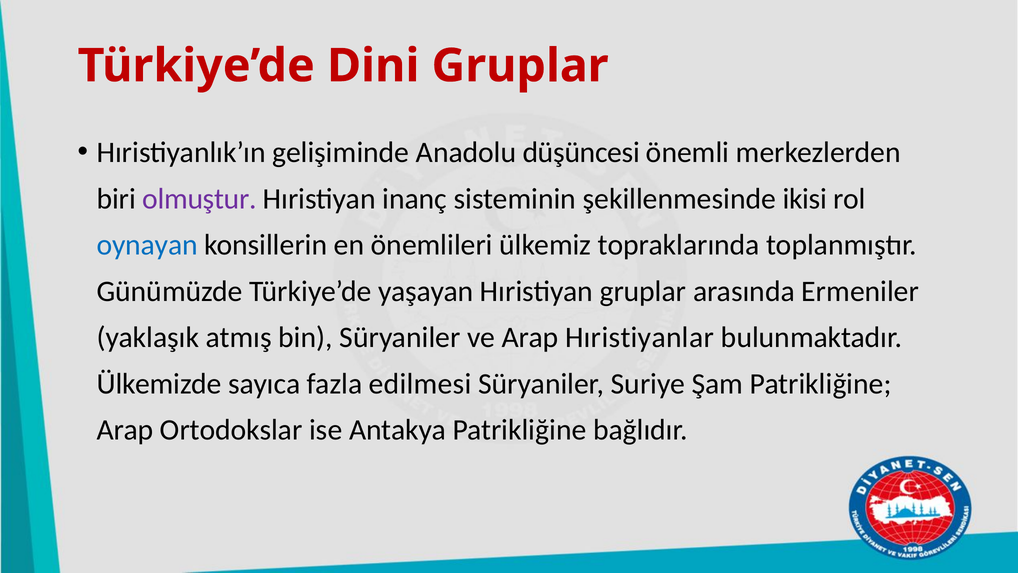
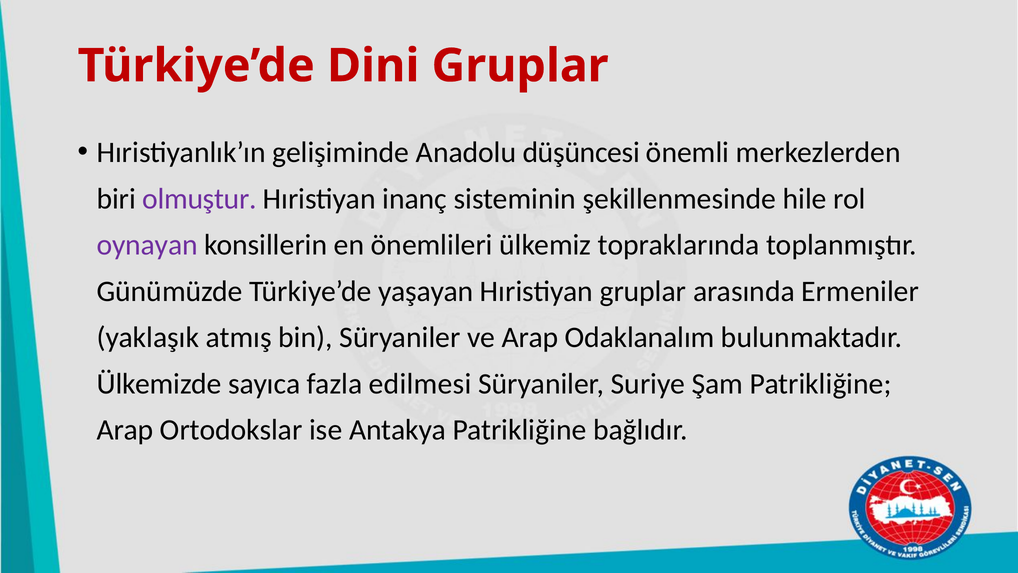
ikisi: ikisi -> hile
oynayan colour: blue -> purple
Hıristiyanlar: Hıristiyanlar -> Odaklanalım
